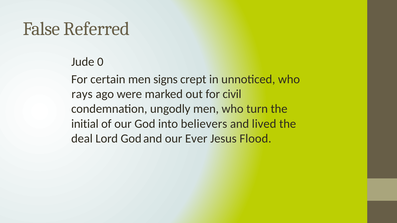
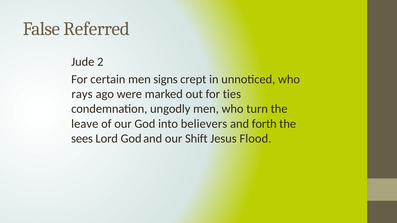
0: 0 -> 2
civil: civil -> ties
initial: initial -> leave
lived: lived -> forth
deal: deal -> sees
Ever: Ever -> Shift
